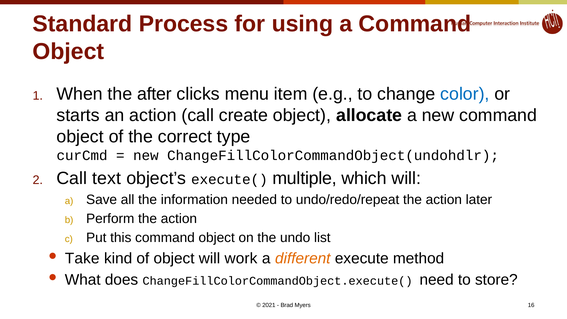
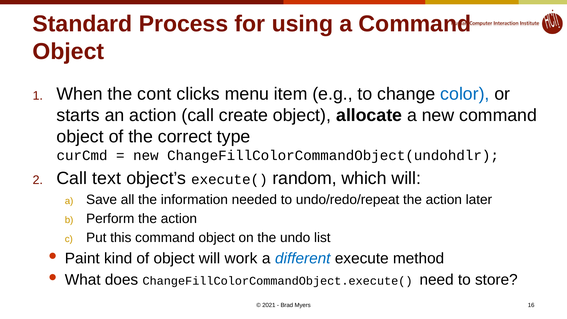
after: after -> cont
multiple: multiple -> random
Take: Take -> Paint
different colour: orange -> blue
